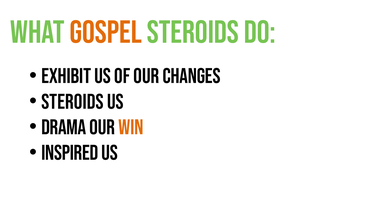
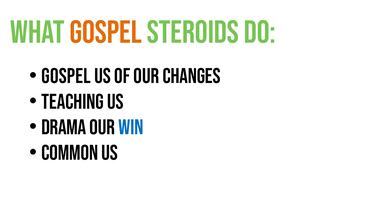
Exhibit at (66, 76): Exhibit -> Gospel
steroids at (72, 102): steroids -> teaching
win colour: orange -> blue
inspired: inspired -> common
